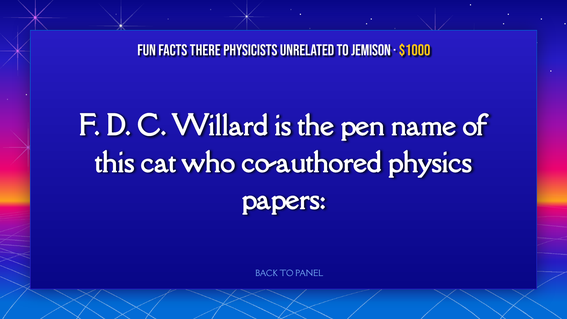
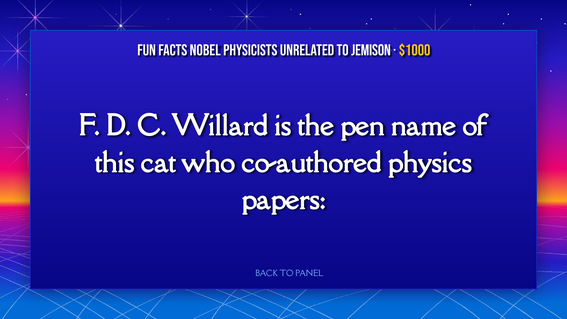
There: There -> Nobel
